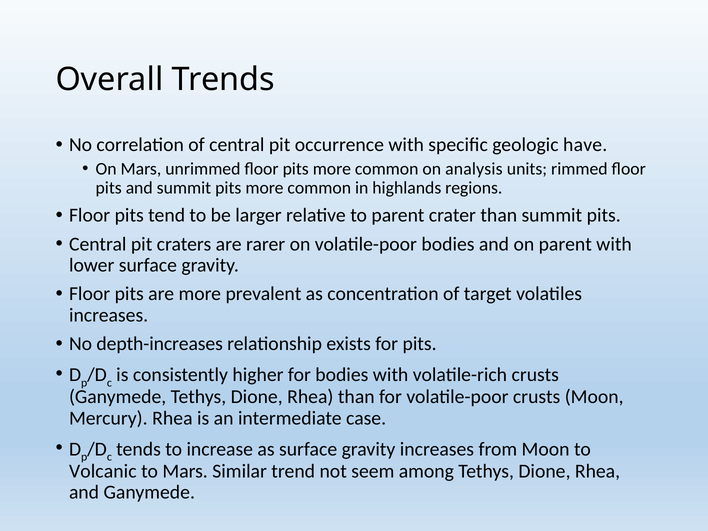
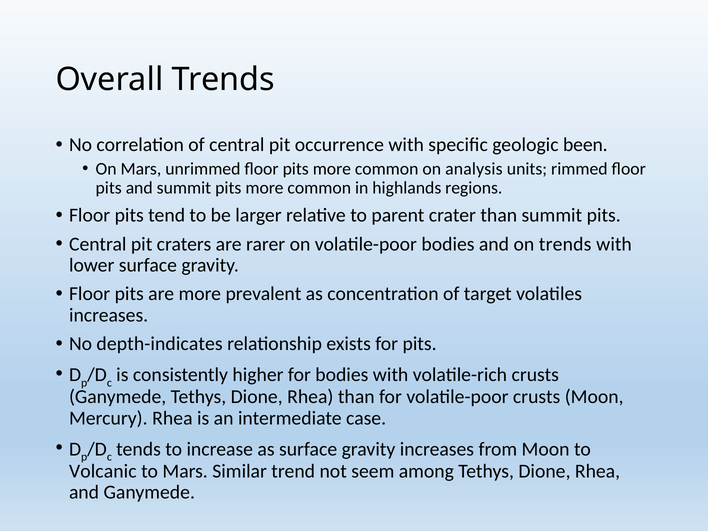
have: have -> been
on parent: parent -> trends
depth-increases: depth-increases -> depth-indicates
